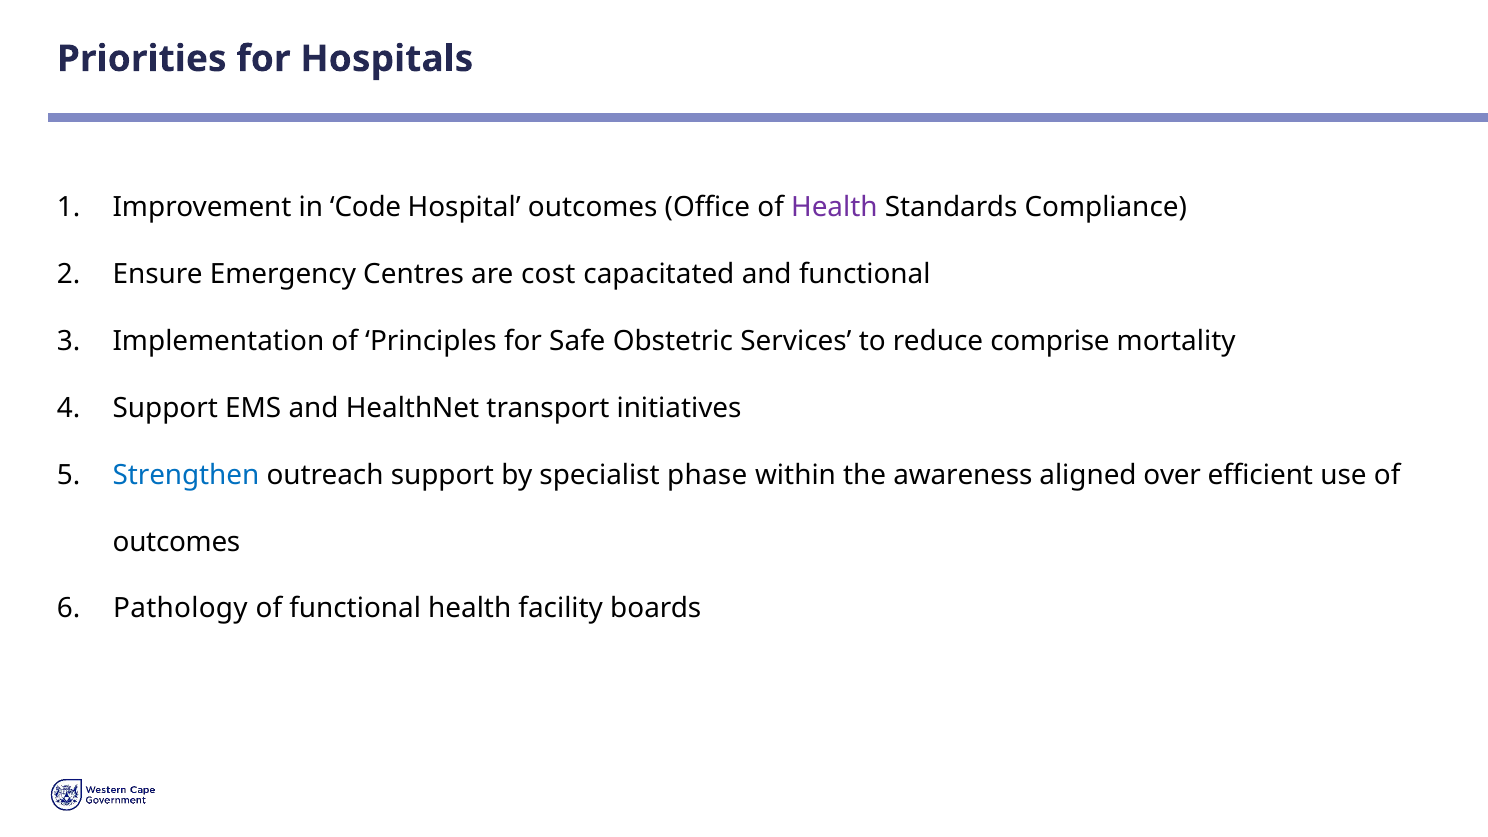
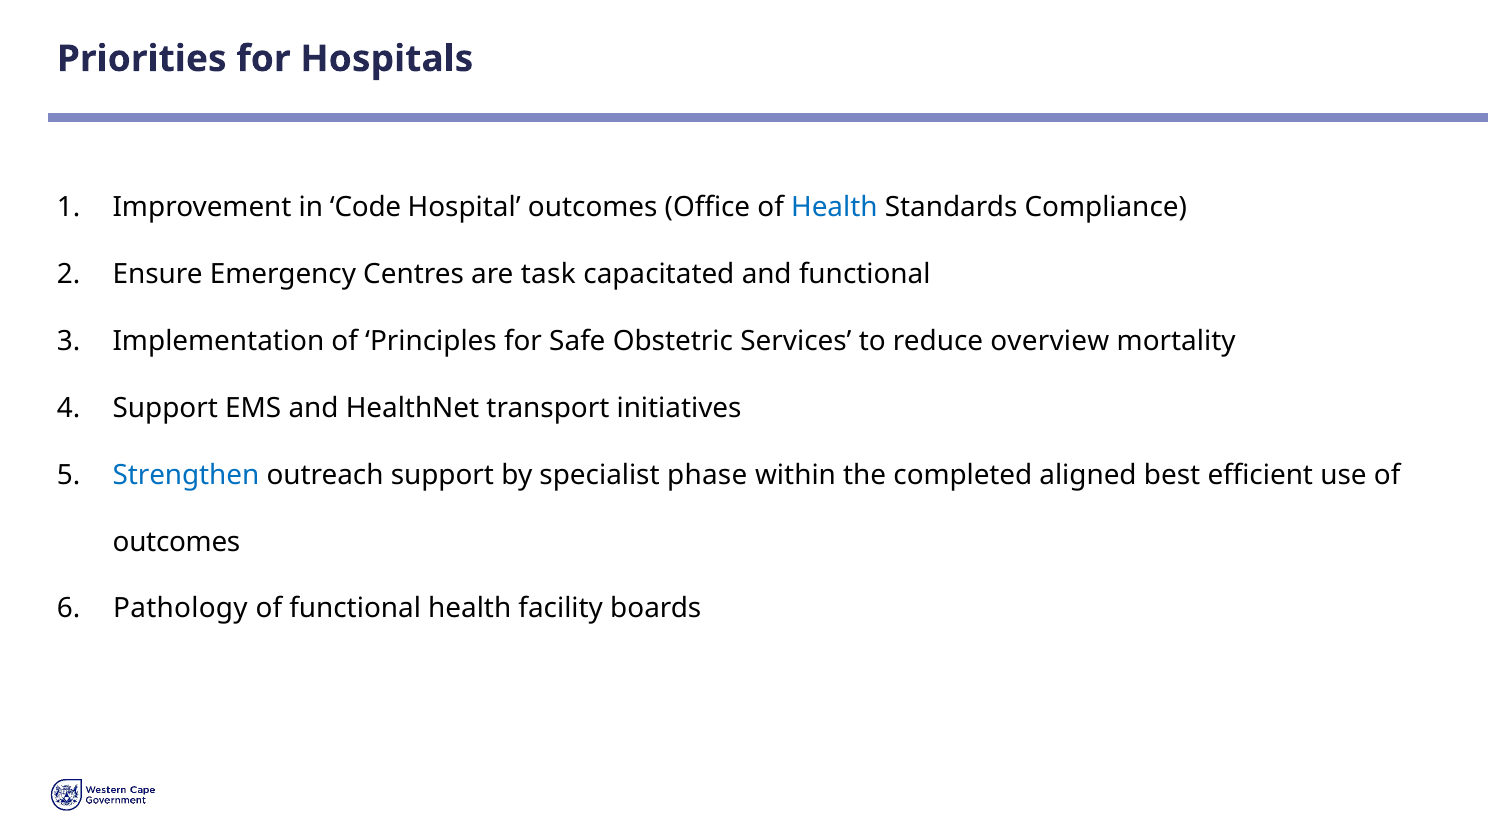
Health at (834, 207) colour: purple -> blue
cost: cost -> task
comprise: comprise -> overview
awareness: awareness -> completed
over: over -> best
